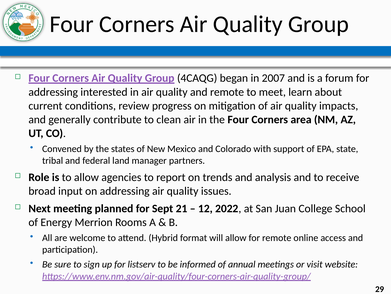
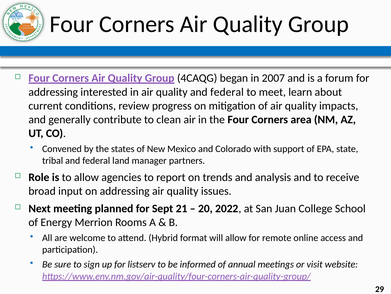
quality and remote: remote -> federal
12: 12 -> 20
